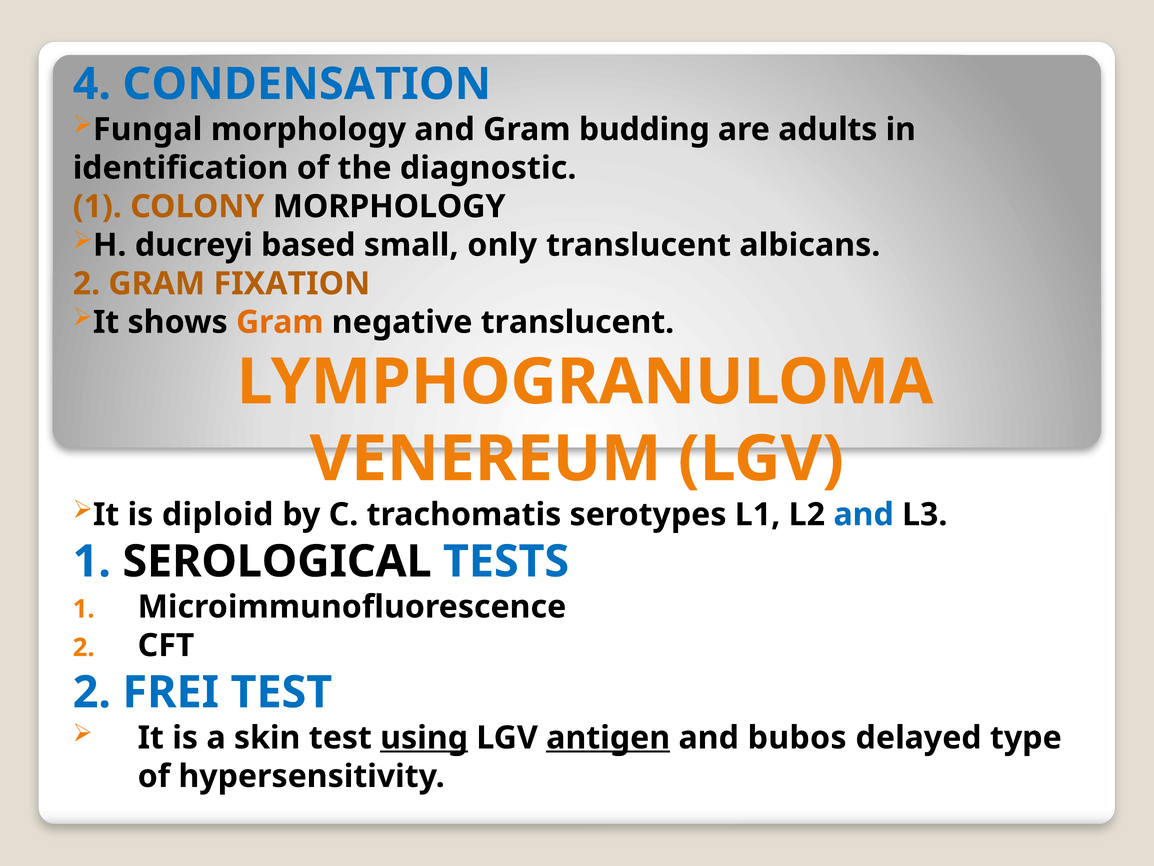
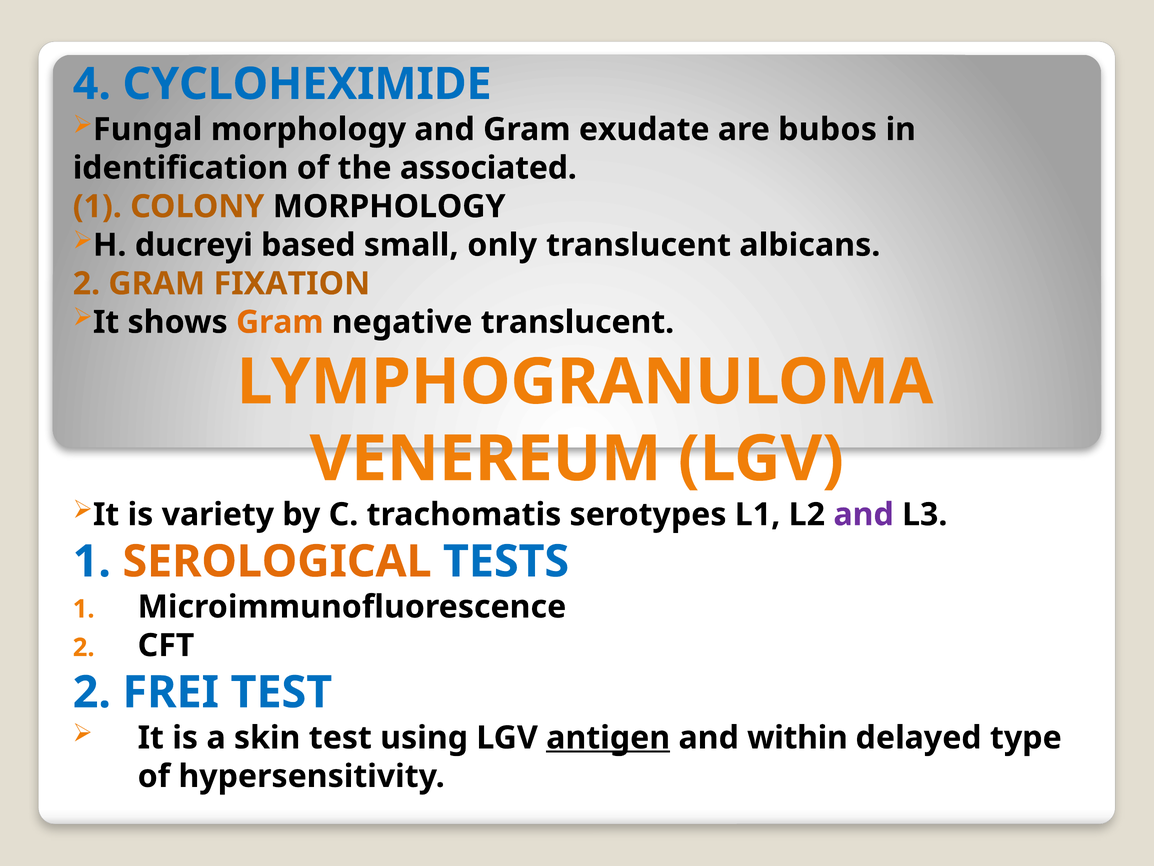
CONDENSATION: CONDENSATION -> CYCLOHEXIMIDE
budding: budding -> exudate
adults: adults -> bubos
diagnostic: diagnostic -> associated
diploid: diploid -> variety
and at (864, 514) colour: blue -> purple
SEROLOGICAL colour: black -> orange
using underline: present -> none
bubos: bubos -> within
